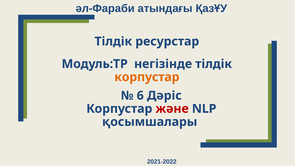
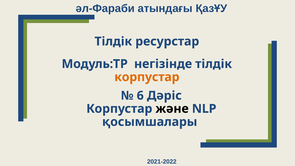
және colour: red -> black
